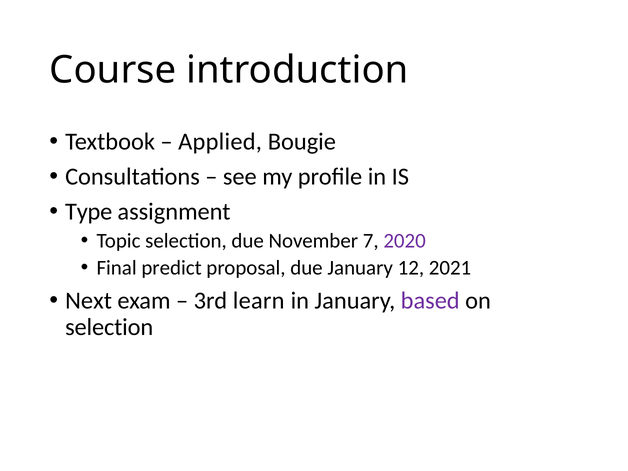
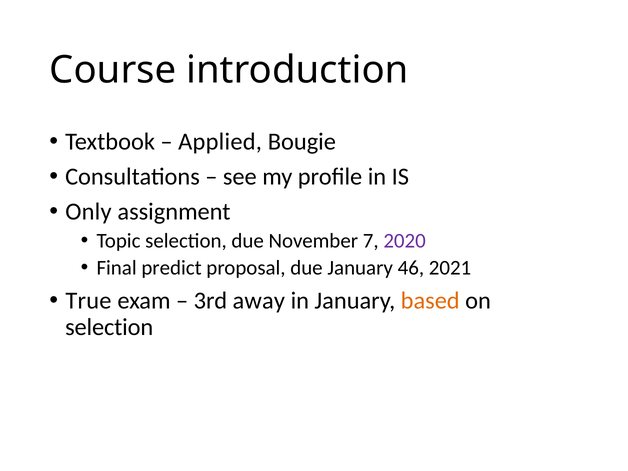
Type: Type -> Only
12: 12 -> 46
Next: Next -> True
learn: learn -> away
based colour: purple -> orange
